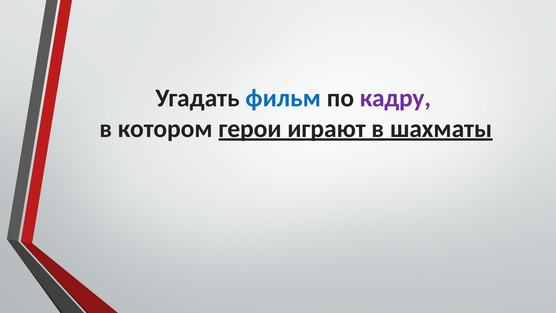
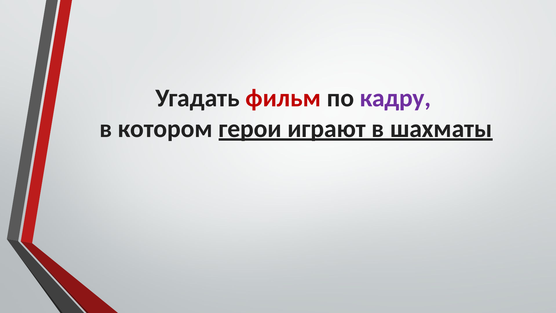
фильм colour: blue -> red
